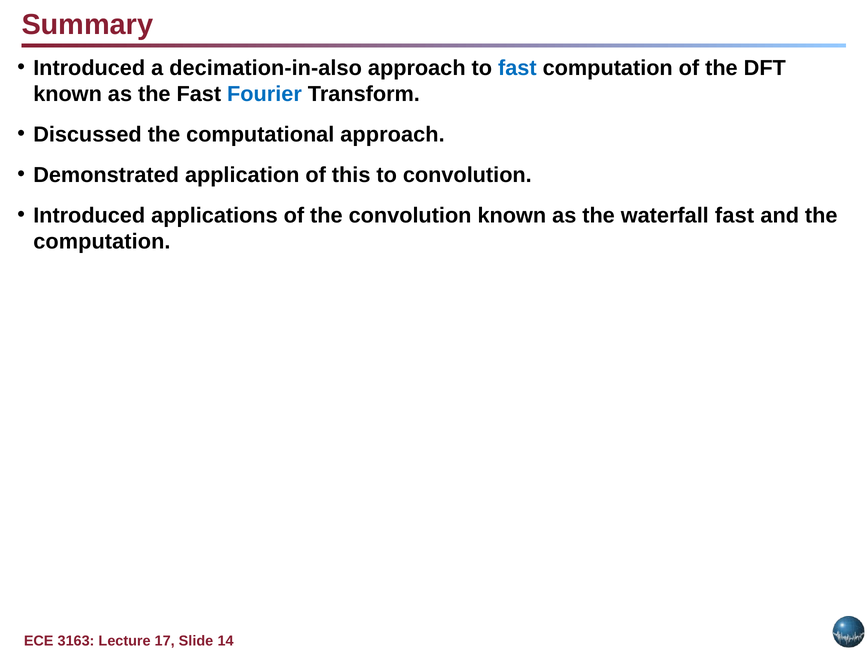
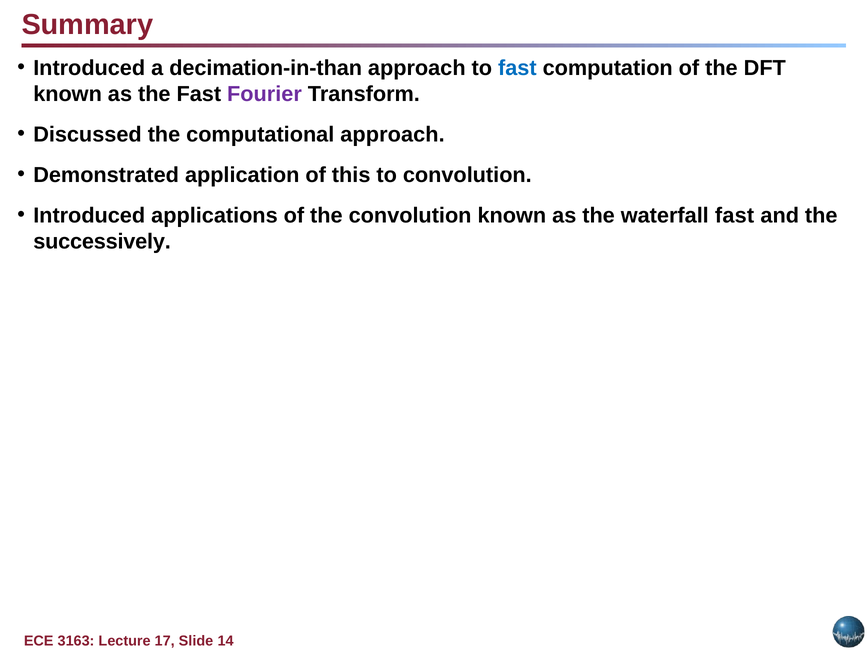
decimation-in-also: decimation-in-also -> decimation-in-than
Fourier colour: blue -> purple
computation at (102, 242): computation -> successively
